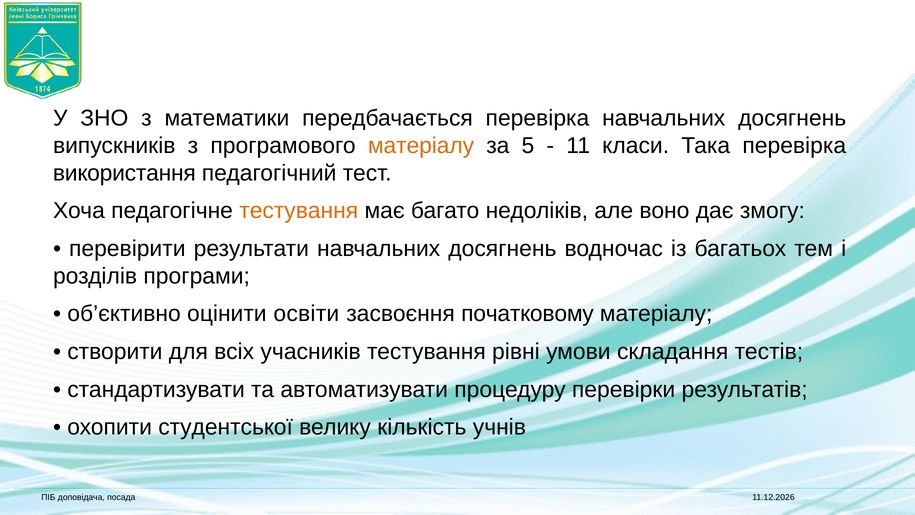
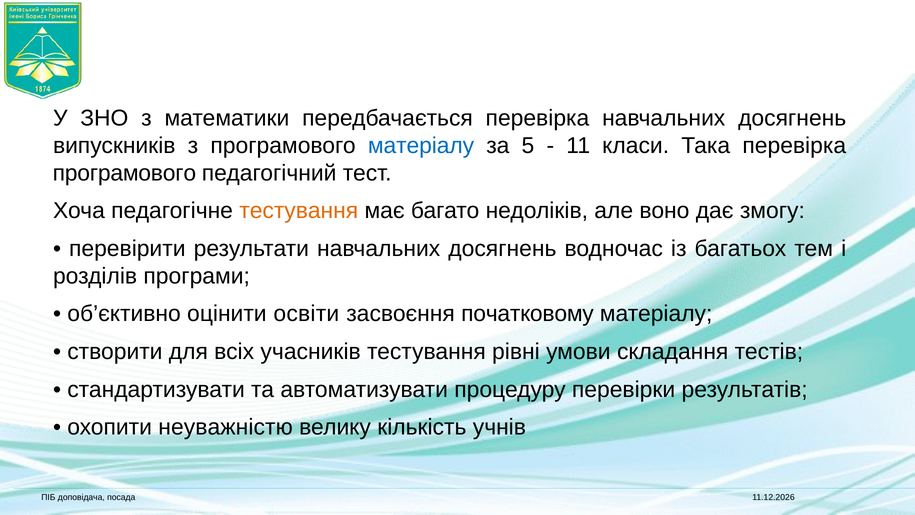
матеріалу at (421, 146) colour: orange -> blue
використання at (124, 173): використання -> програмового
студентської: студентської -> неуважністю
